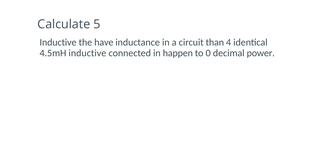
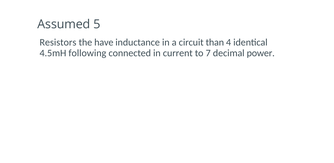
Calculate: Calculate -> Assumed
Inductive at (58, 42): Inductive -> Resistors
4.5mH inductive: inductive -> following
happen: happen -> current
0: 0 -> 7
